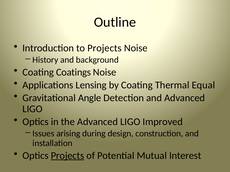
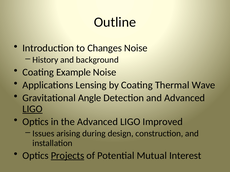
to Projects: Projects -> Changes
Coatings: Coatings -> Example
Equal: Equal -> Wave
LIGO at (32, 109) underline: none -> present
